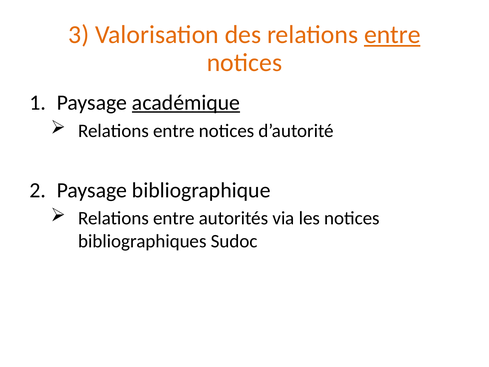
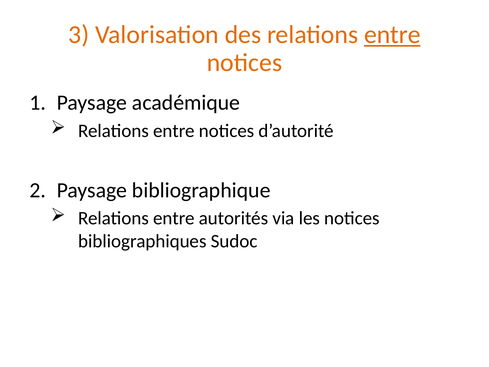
académique underline: present -> none
